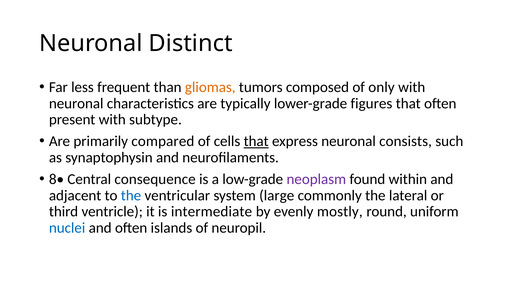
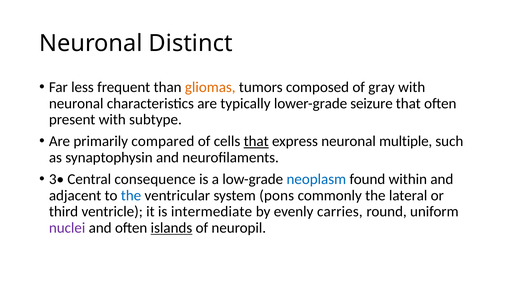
only: only -> gray
figures: figures -> seizure
consists: consists -> multiple
8•: 8• -> 3•
neoplasm colour: purple -> blue
large: large -> pons
mostly: mostly -> carries
nuclei colour: blue -> purple
islands underline: none -> present
